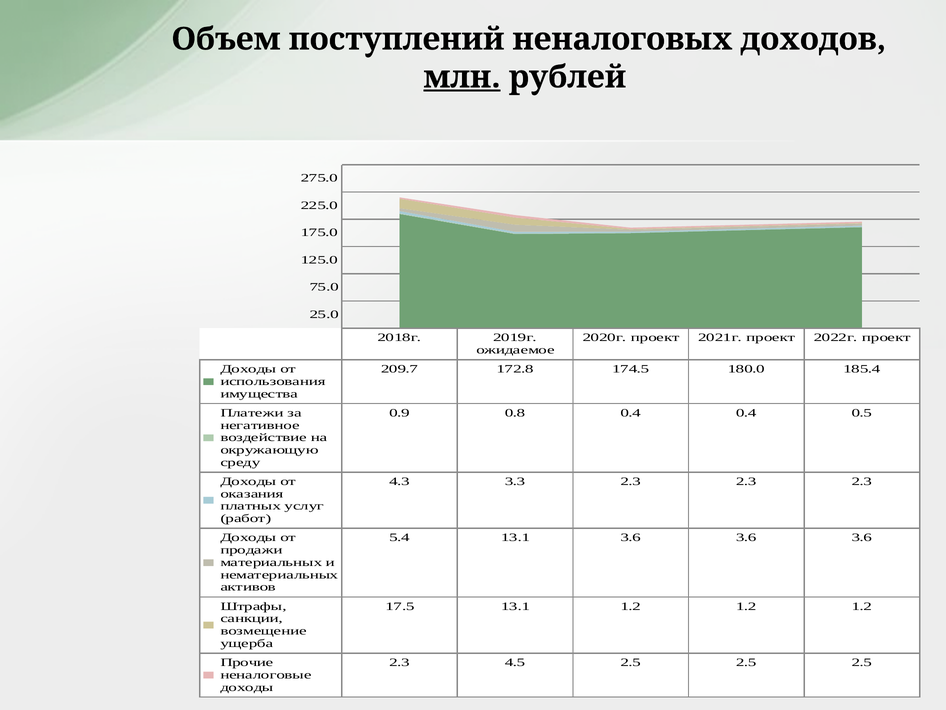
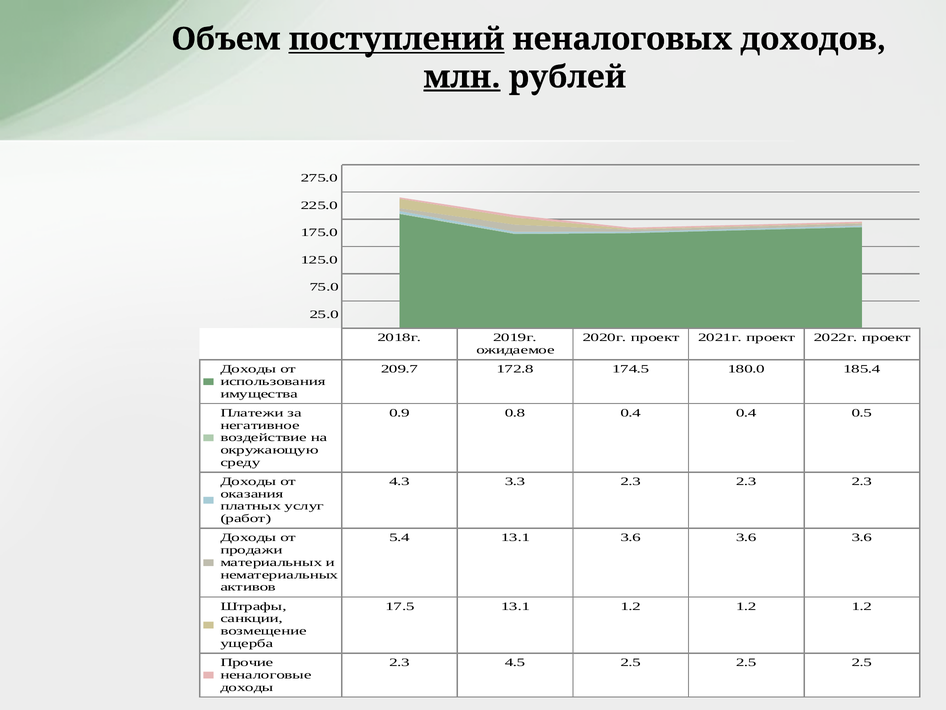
поступлений underline: none -> present
